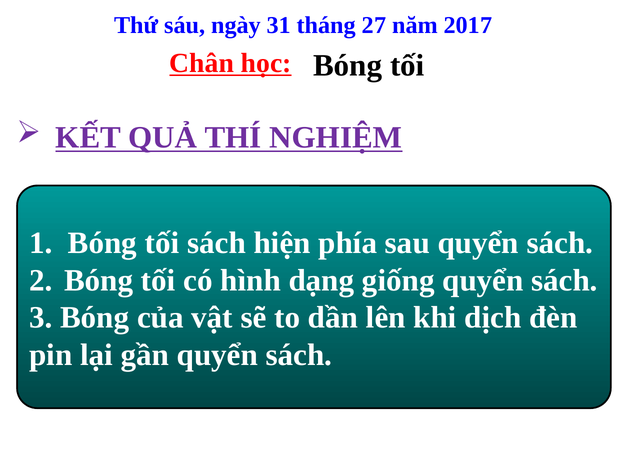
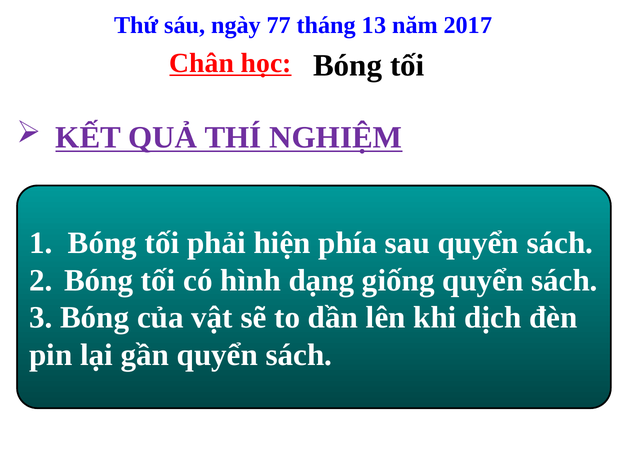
31: 31 -> 77
27: 27 -> 13
tối sách: sách -> phải
